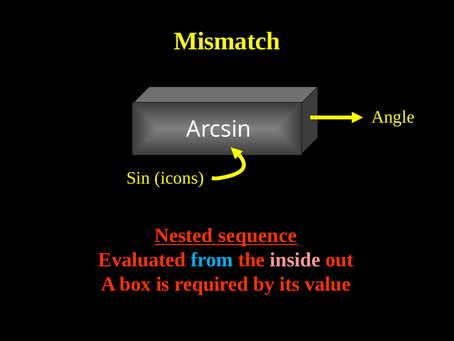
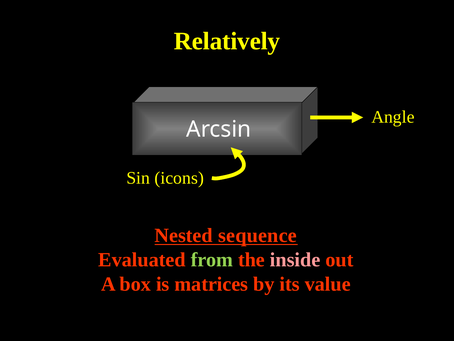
Mismatch: Mismatch -> Relatively
from colour: light blue -> light green
required: required -> matrices
